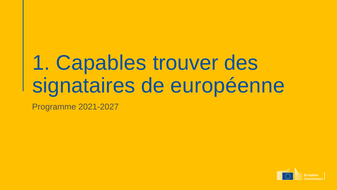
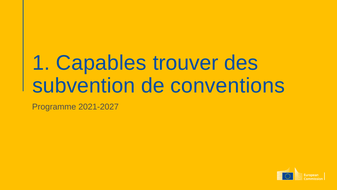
signataires: signataires -> subvention
européenne: européenne -> conventions
